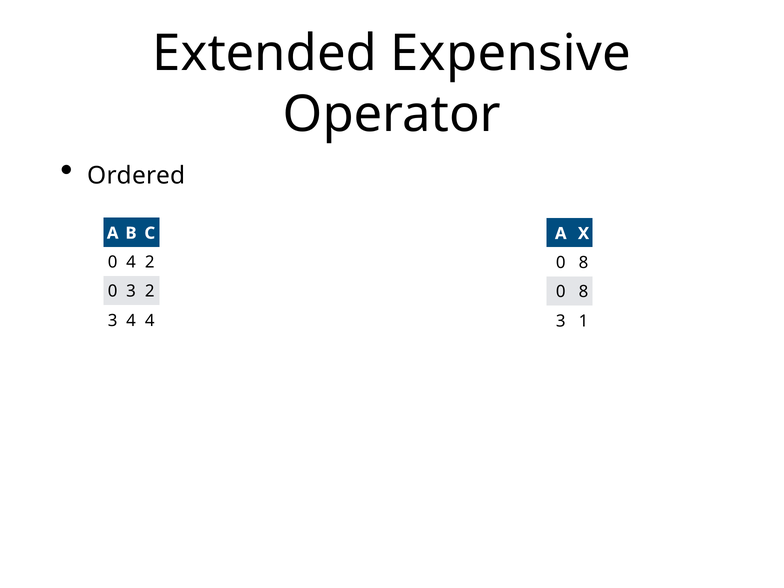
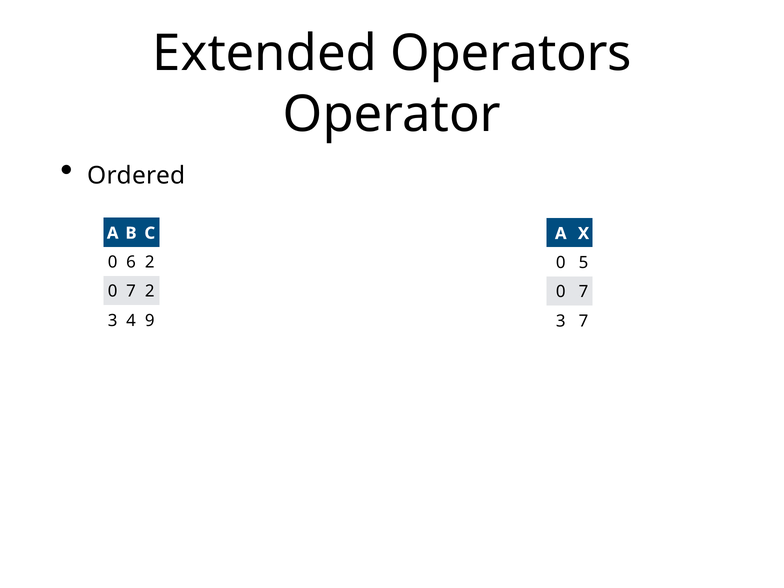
Expensive: Expensive -> Operators
0 4: 4 -> 6
8 at (584, 263): 8 -> 5
3 at (131, 291): 3 -> 7
8 at (584, 292): 8 -> 7
4 4: 4 -> 9
3 1: 1 -> 7
